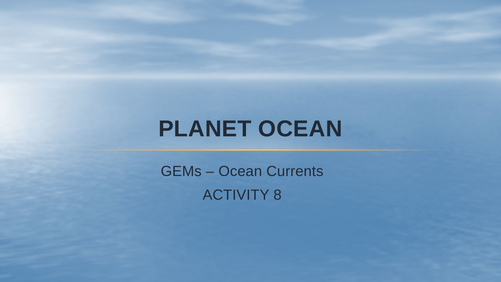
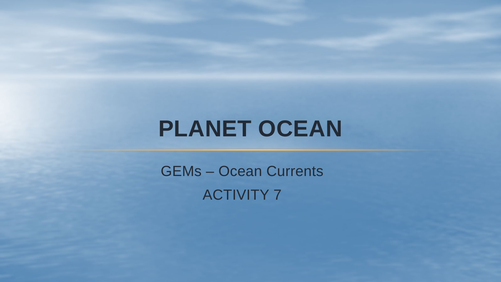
8: 8 -> 7
